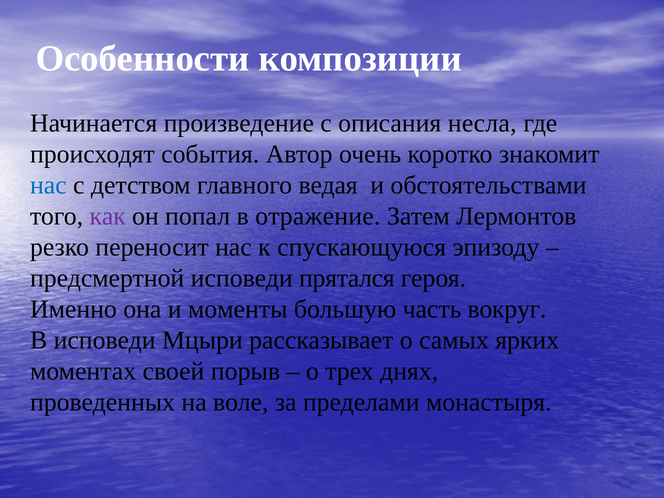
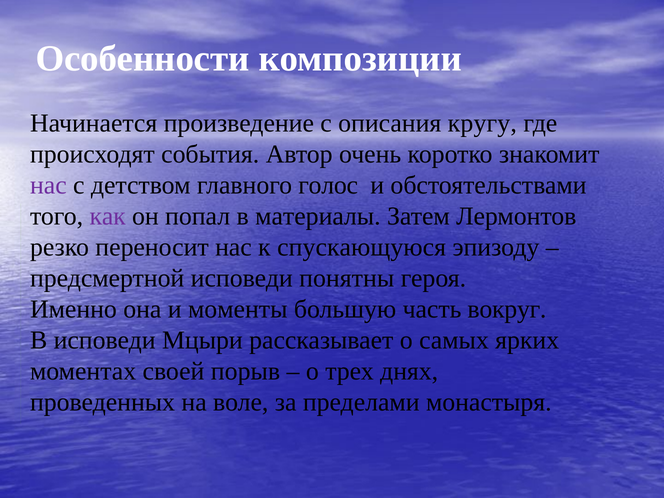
несла: несла -> кругу
нас at (48, 185) colour: blue -> purple
ведая: ведая -> голос
отражение: отражение -> материалы
прятался: прятался -> понятны
